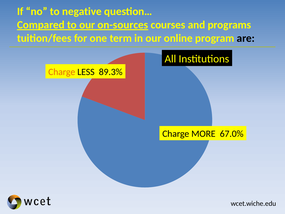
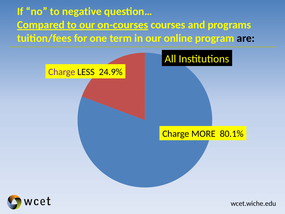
on-sources: on-sources -> on-courses
Charge at (62, 72) colour: orange -> purple
89.3%: 89.3% -> 24.9%
67.0%: 67.0% -> 80.1%
